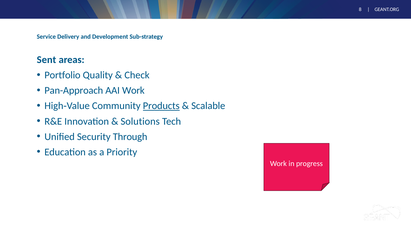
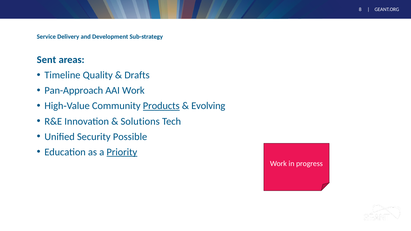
Portfolio: Portfolio -> Timeline
Check: Check -> Drafts
Scalable: Scalable -> Evolving
Through: Through -> Possible
Priority underline: none -> present
